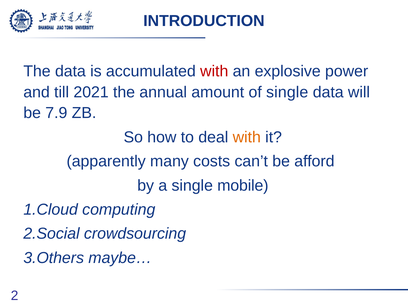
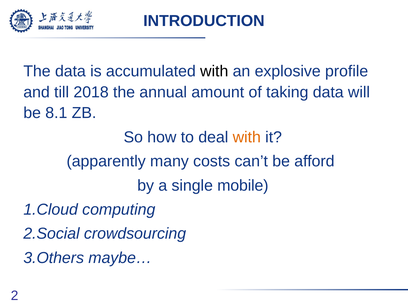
with at (214, 71) colour: red -> black
power: power -> profile
2021: 2021 -> 2018
of single: single -> taking
7.9: 7.9 -> 8.1
